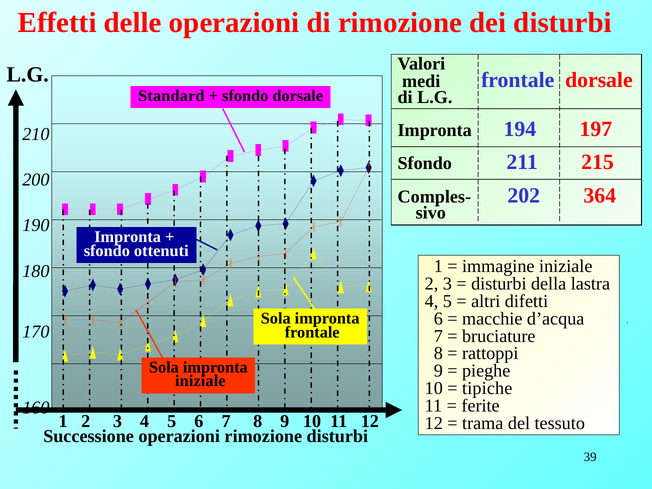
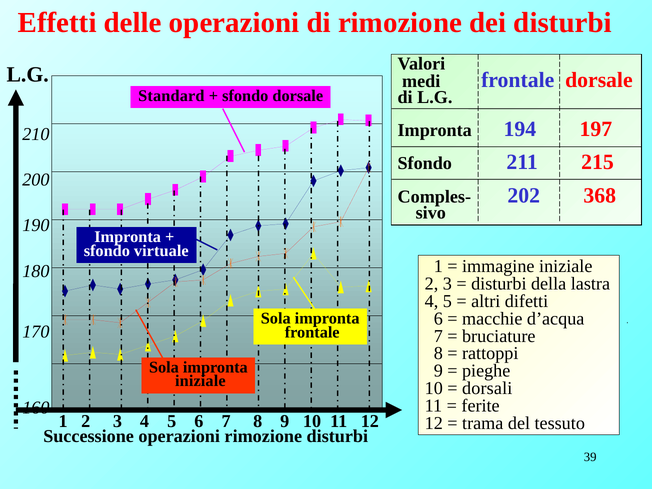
364: 364 -> 368
ottenuti: ottenuti -> virtuale
tipiche: tipiche -> dorsali
